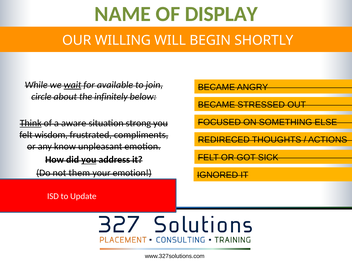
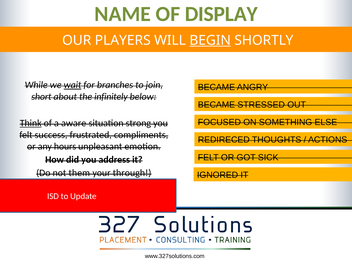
WILLING: WILLING -> PLAYERS
BEGIN underline: none -> present
available: available -> branches
circle: circle -> short
wisdom: wisdom -> success
know: know -> hours
you at (89, 160) underline: present -> none
your emotion: emotion -> through
